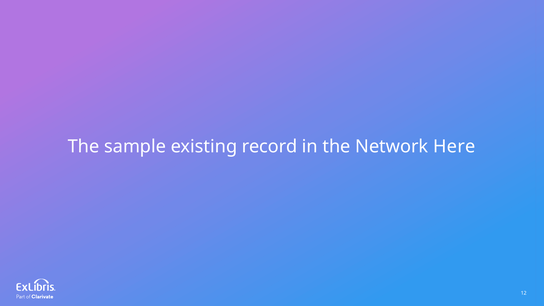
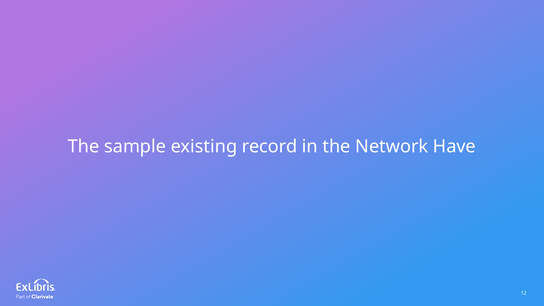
Here: Here -> Have
